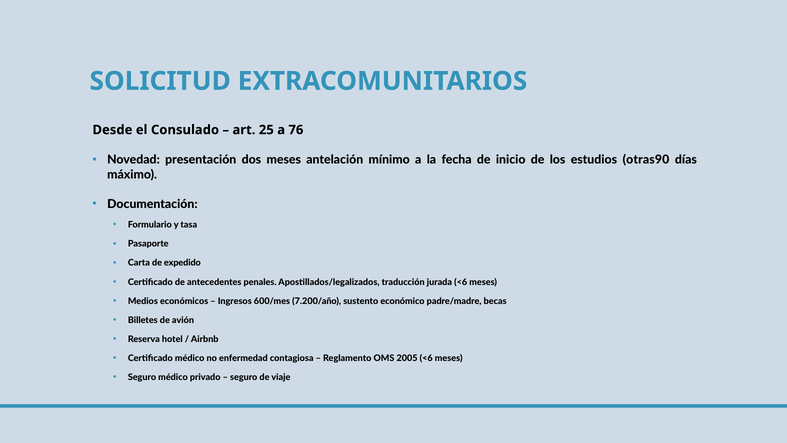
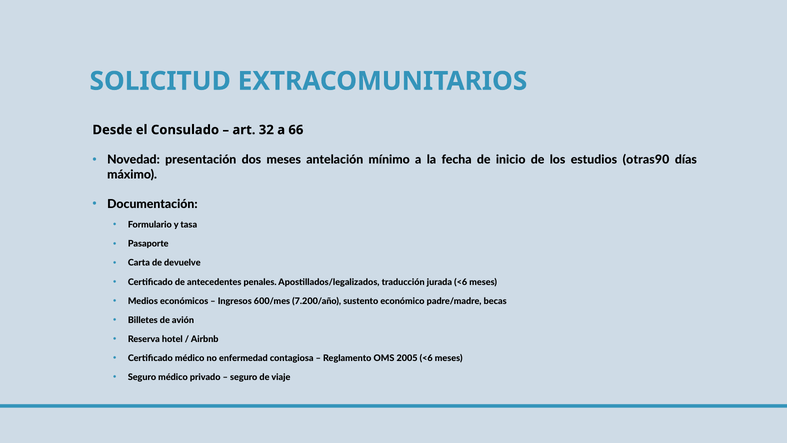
25: 25 -> 32
76: 76 -> 66
expedido: expedido -> devuelve
